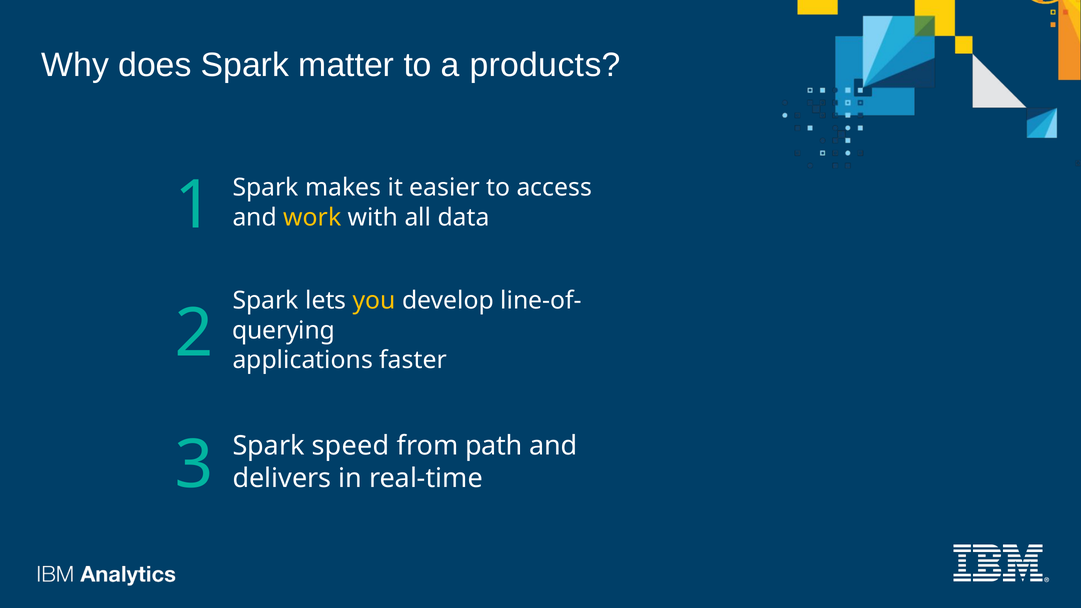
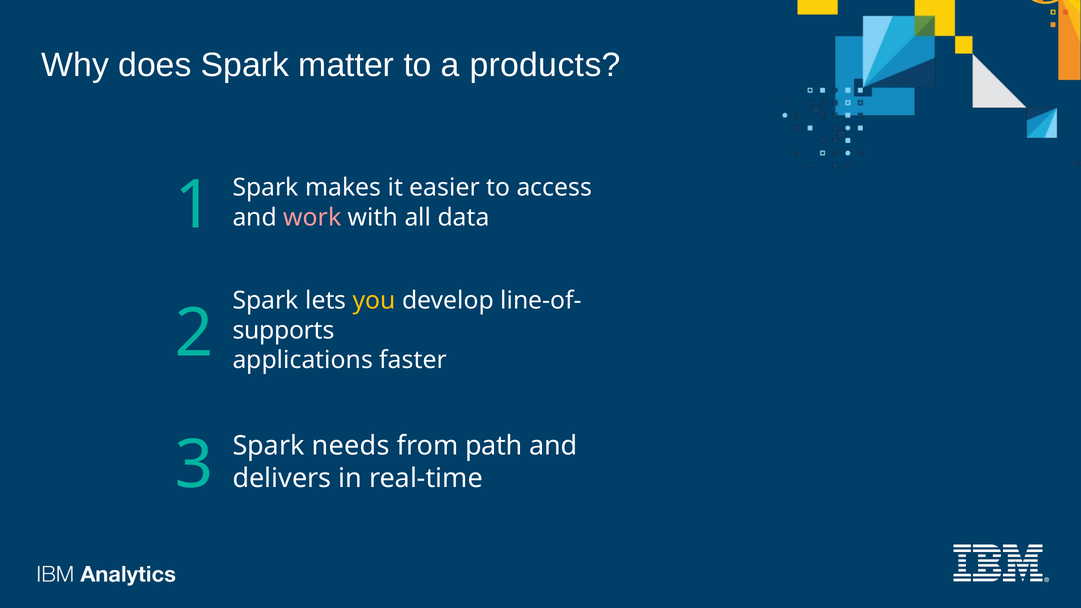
work colour: yellow -> pink
querying: querying -> supports
speed: speed -> needs
